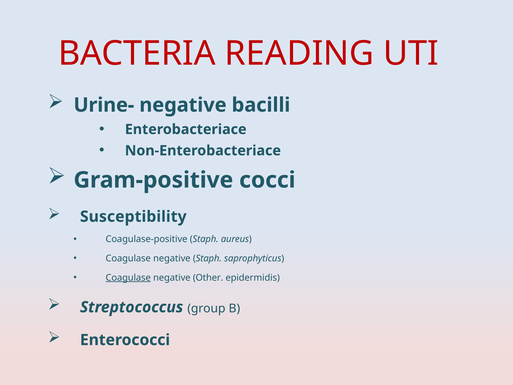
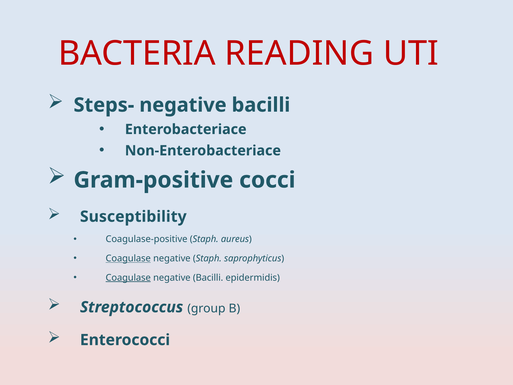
Urine-: Urine- -> Steps-
Coagulase at (128, 258) underline: none -> present
Other at (208, 278): Other -> Bacilli
